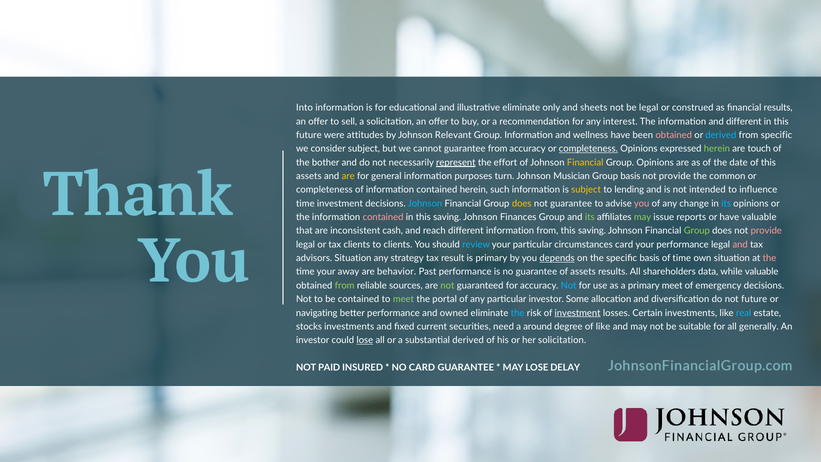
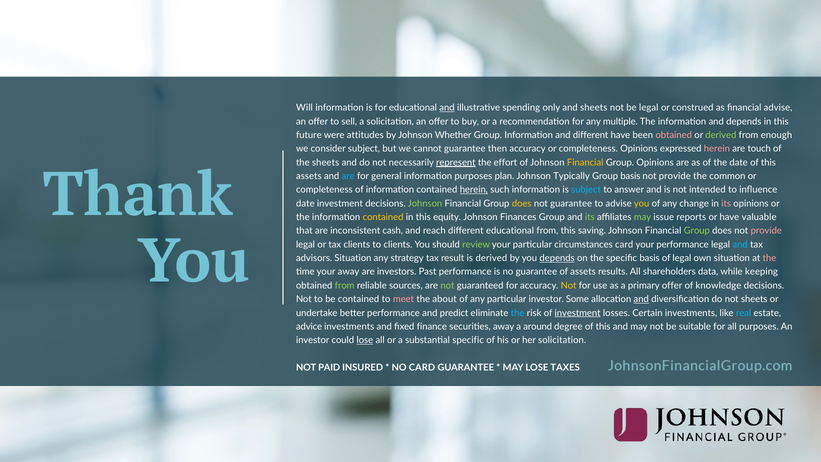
Into: Into -> Will
and at (447, 108) underline: none -> present
illustrative eliminate: eliminate -> spending
financial results: results -> advise
interest: interest -> multiple
and different: different -> depends
Relevant: Relevant -> Whether
and wellness: wellness -> different
derived at (721, 135) colour: light blue -> light green
from specific: specific -> enough
guarantee from: from -> then
completeness at (588, 149) underline: present -> none
herein at (717, 149) colour: light green -> pink
the bother: bother -> sheets
are at (348, 176) colour: yellow -> light blue
turn: turn -> plan
Musician: Musician -> Typically
herein at (474, 190) underline: none -> present
subject at (586, 190) colour: yellow -> light blue
lending: lending -> answer
time at (305, 203): time -> date
Johnson at (425, 203) colour: light blue -> light green
you at (642, 203) colour: pink -> yellow
its at (726, 203) colour: light blue -> pink
contained at (383, 217) colour: pink -> yellow
in this saving: saving -> equity
different information: information -> educational
review colour: light blue -> light green
and at (740, 244) colour: pink -> light blue
is primary: primary -> derived
of time: time -> legal
behavior: behavior -> investors
while valuable: valuable -> keeping
Not at (569, 285) colour: light blue -> yellow
primary meet: meet -> offer
emergency: emergency -> knowledge
meet at (403, 299) colour: light green -> pink
portal: portal -> about
and at (641, 299) underline: none -> present
not future: future -> sheets
navigating: navigating -> undertake
owned: owned -> predict
stocks: stocks -> advice
current: current -> finance
securities need: need -> away
degree of like: like -> this
all generally: generally -> purposes
substantial derived: derived -> specific
DELAY: DELAY -> TAXES
